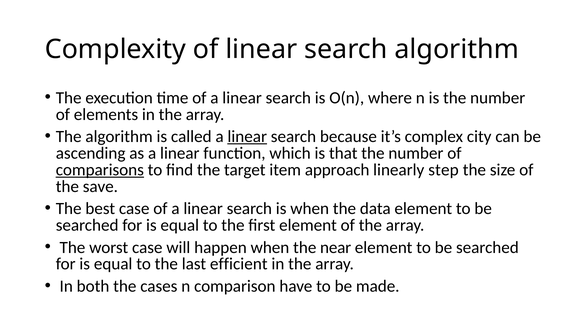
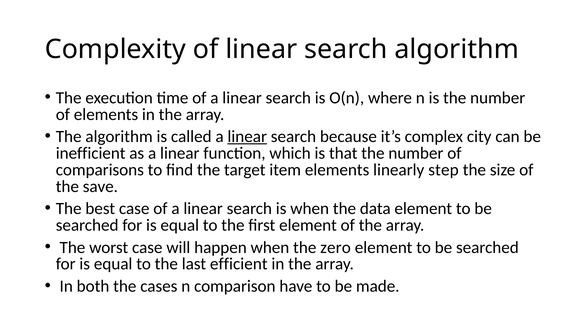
ascending: ascending -> inefficient
comparisons underline: present -> none
item approach: approach -> elements
near: near -> zero
